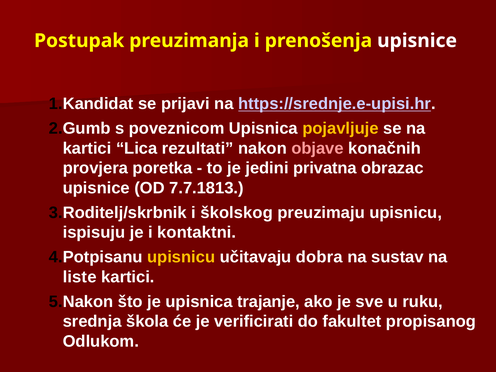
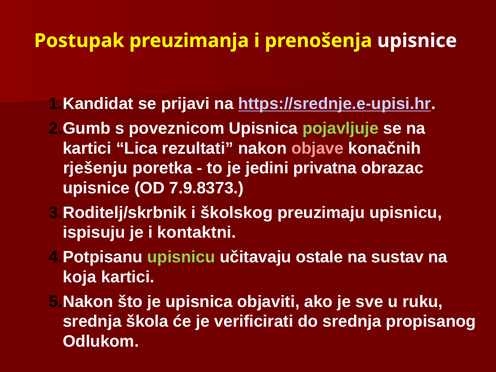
pojavljuje colour: yellow -> light green
provjera: provjera -> rješenju
7.7.1813: 7.7.1813 -> 7.9.8373
upisnicu at (181, 257) colour: yellow -> light green
dobra: dobra -> ostale
liste: liste -> koja
trajanje: trajanje -> objaviti
do fakultet: fakultet -> srednja
